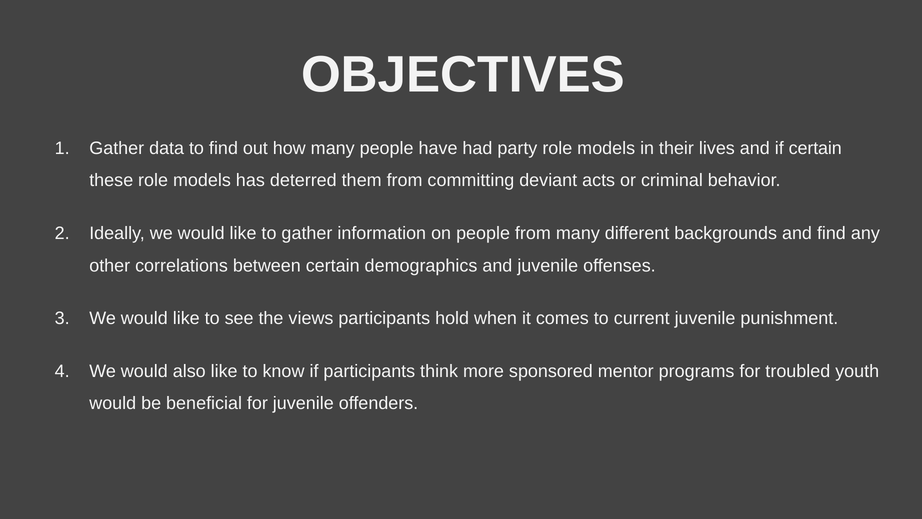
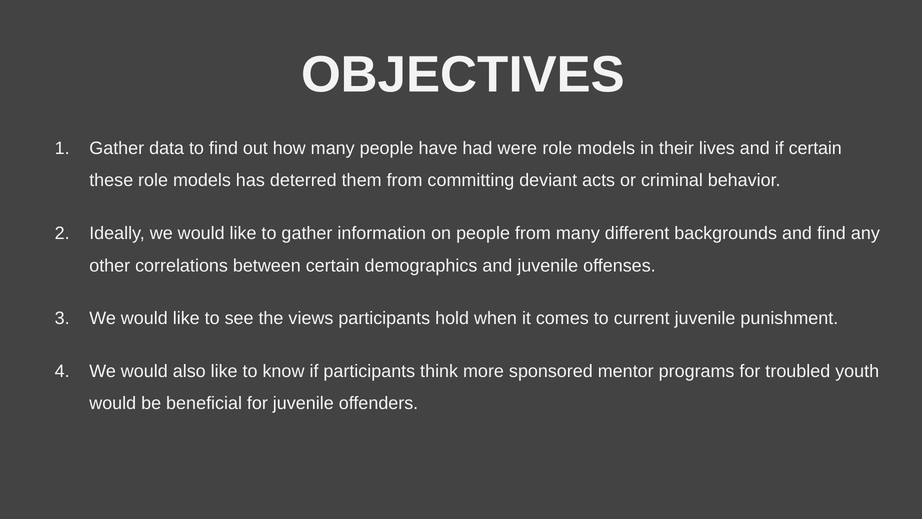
party: party -> were
